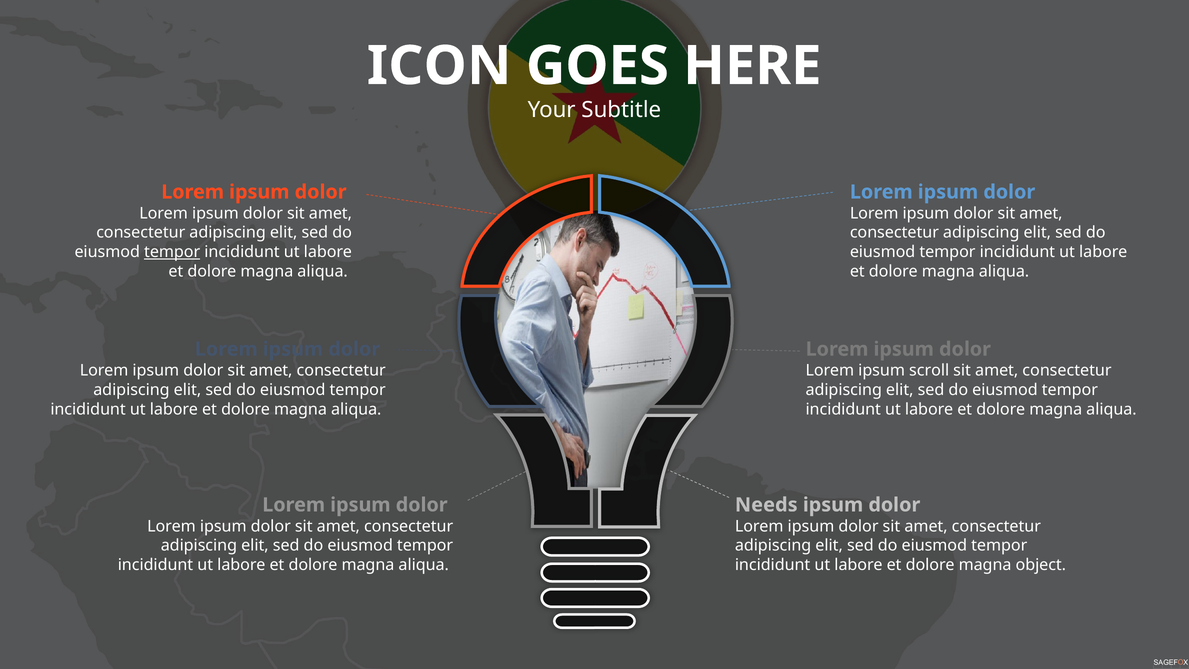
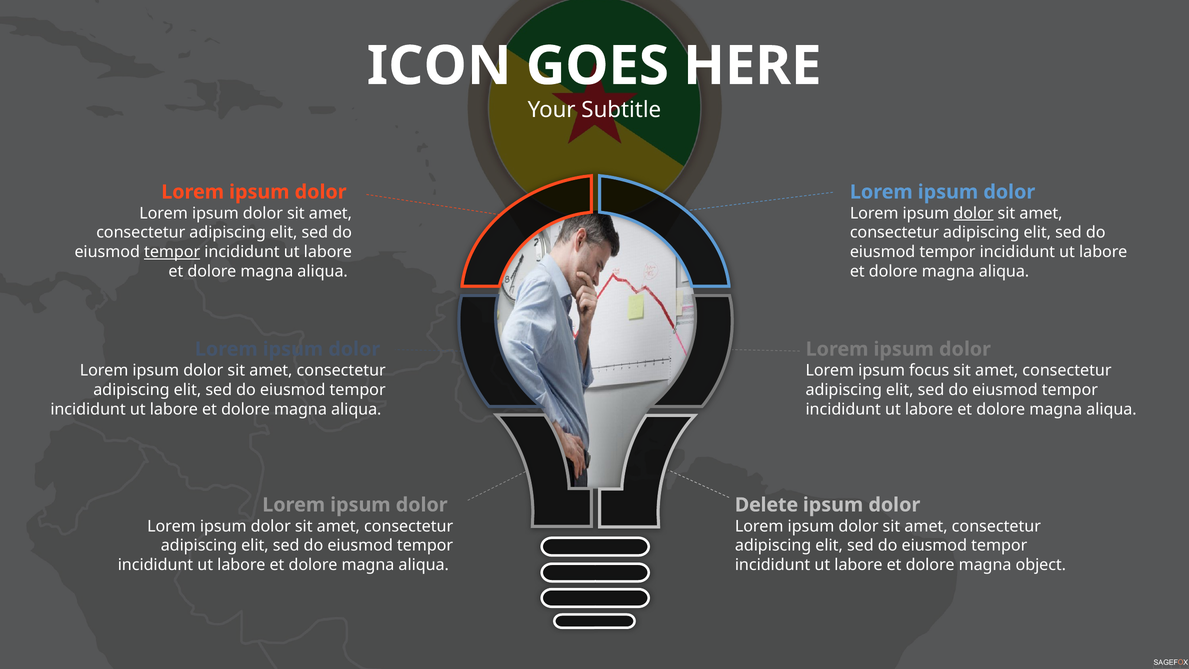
dolor at (973, 213) underline: none -> present
scroll: scroll -> focus
Needs: Needs -> Delete
